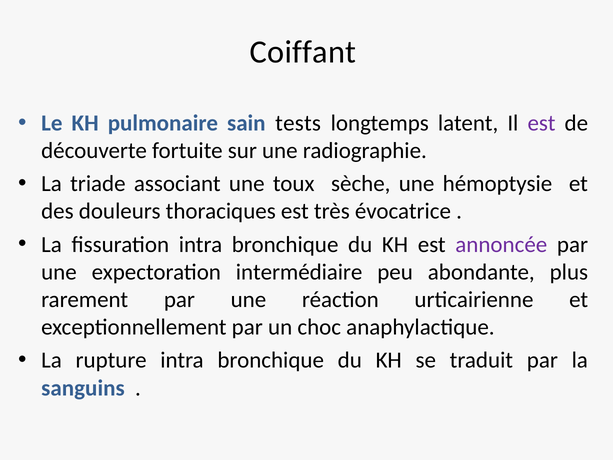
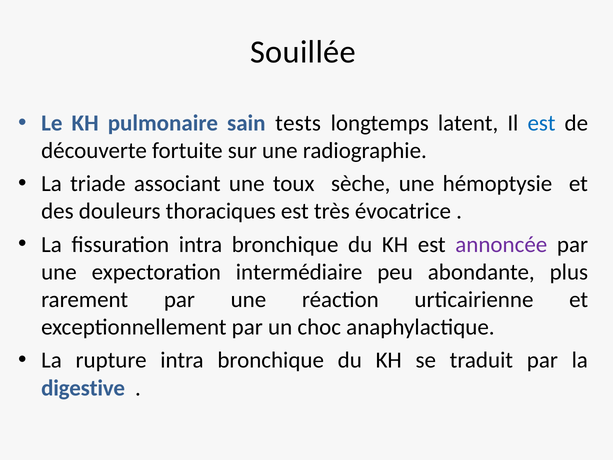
Coiffant: Coiffant -> Souillée
est at (542, 123) colour: purple -> blue
sanguins: sanguins -> digestive
